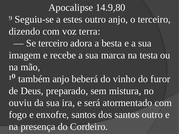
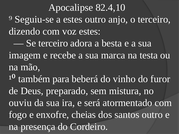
14.9,80: 14.9,80 -> 82.4,10
voz terra: terra -> estes
também anjo: anjo -> para
enxofre santos: santos -> cheias
